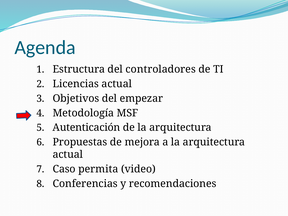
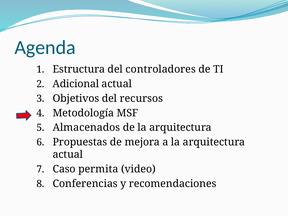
Licencias: Licencias -> Adicional
empezar: empezar -> recursos
Autenticación: Autenticación -> Almacenados
